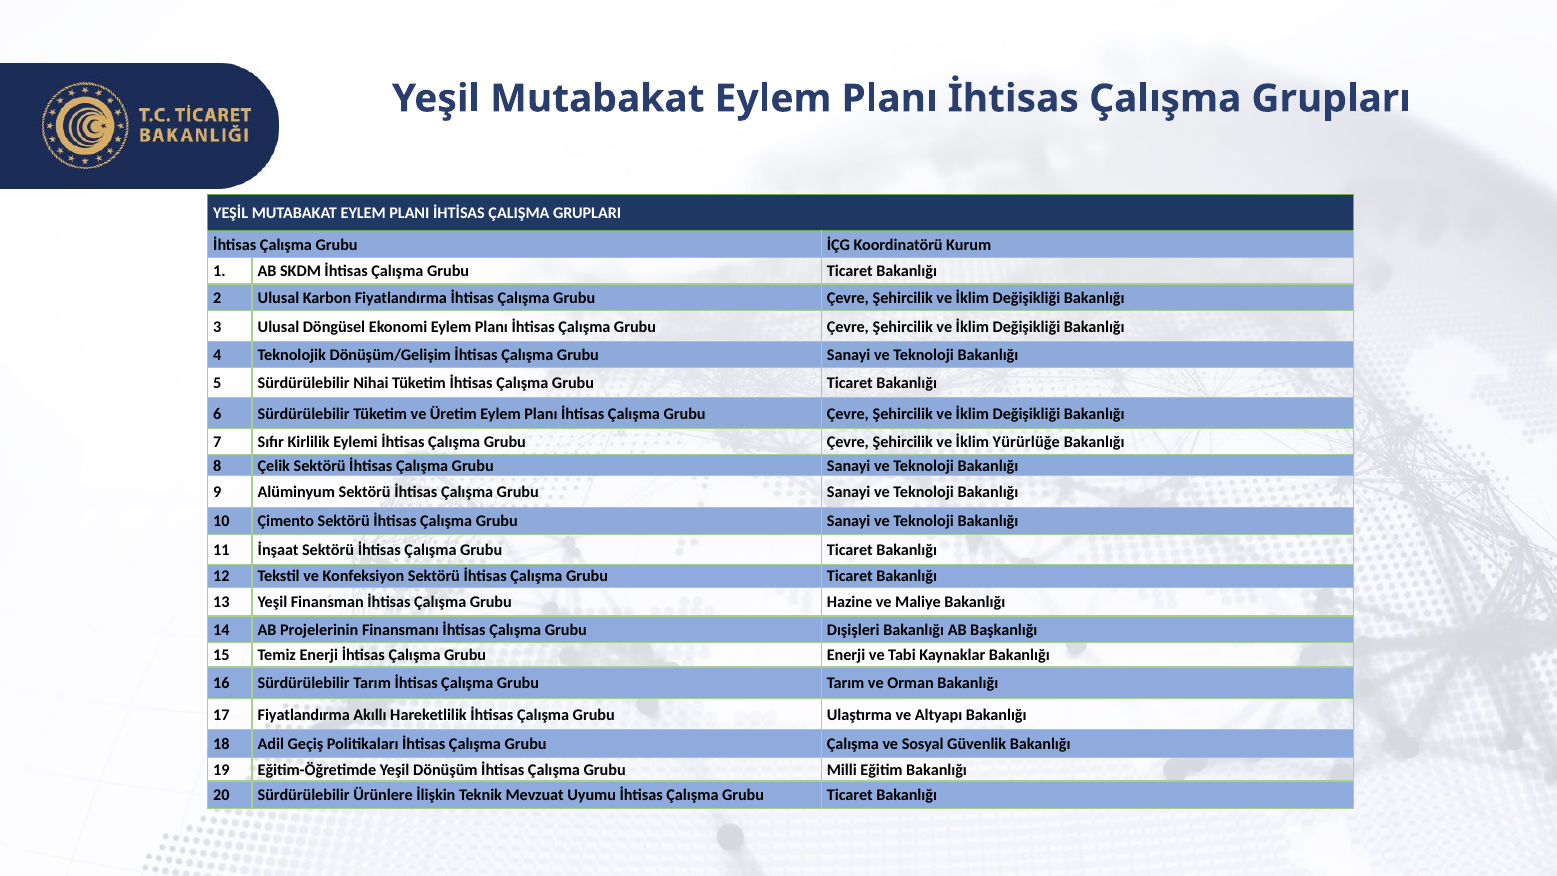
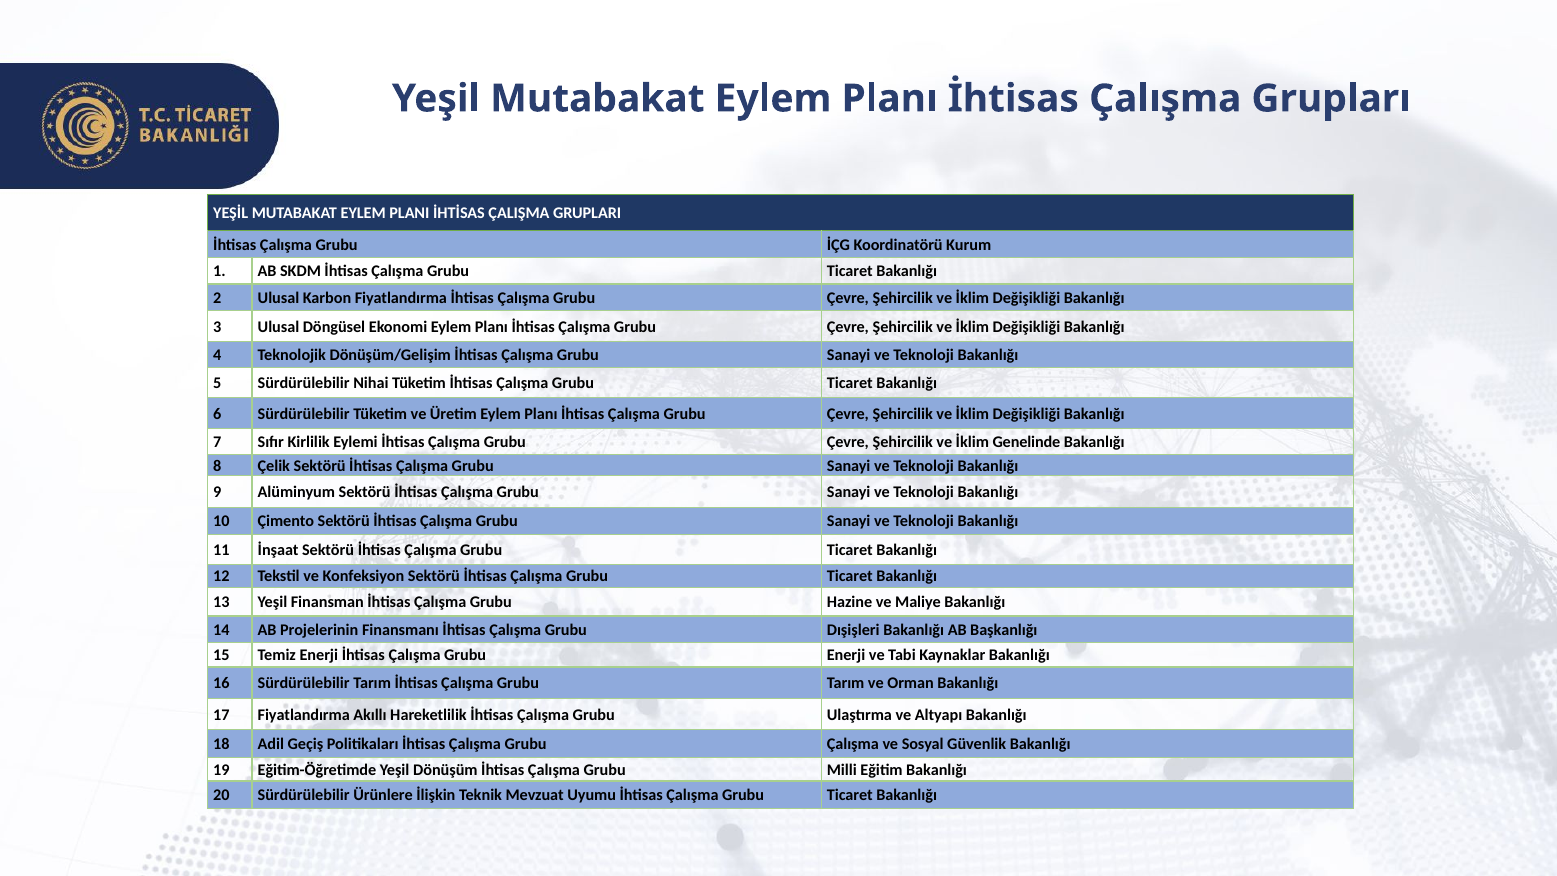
Yürürlüğe: Yürürlüğe -> Genelinde
